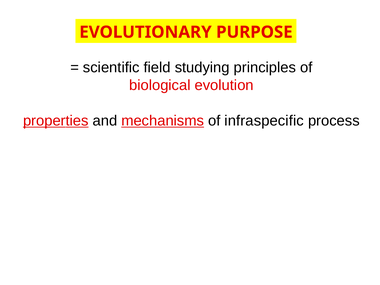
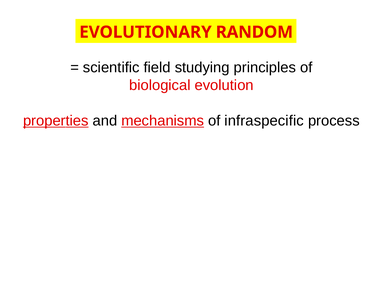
PURPOSE: PURPOSE -> RANDOM
